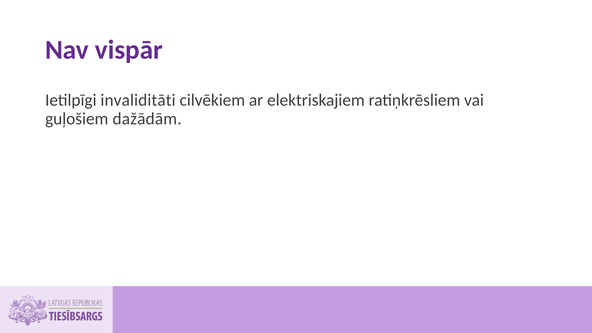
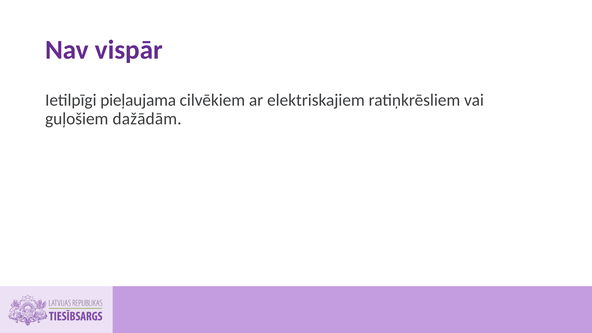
invaliditāti: invaliditāti -> pieļaujama
